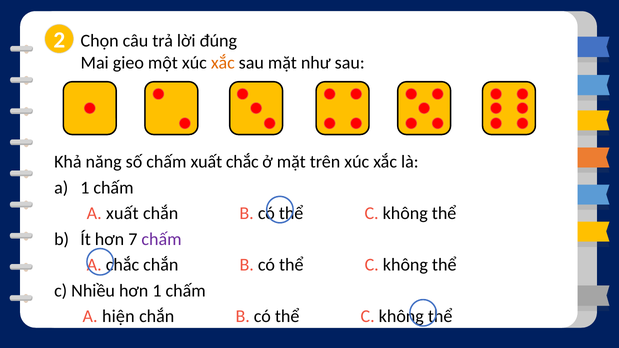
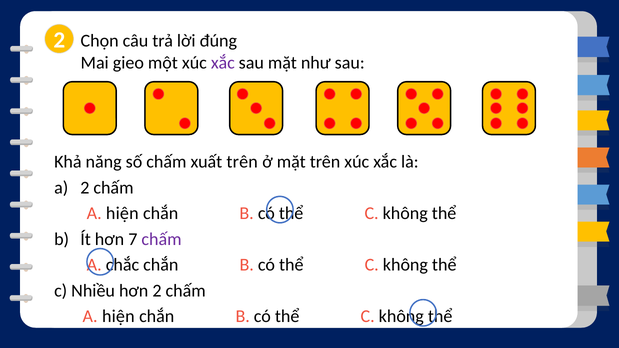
xắc at (223, 63) colour: orange -> purple
xuất chắc: chắc -> trên
a 1: 1 -> 2
xuất at (122, 213): xuất -> hiện
hơn 1: 1 -> 2
